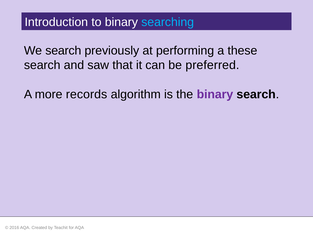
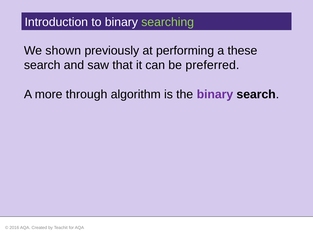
searching colour: light blue -> light green
We search: search -> shown
records: records -> through
